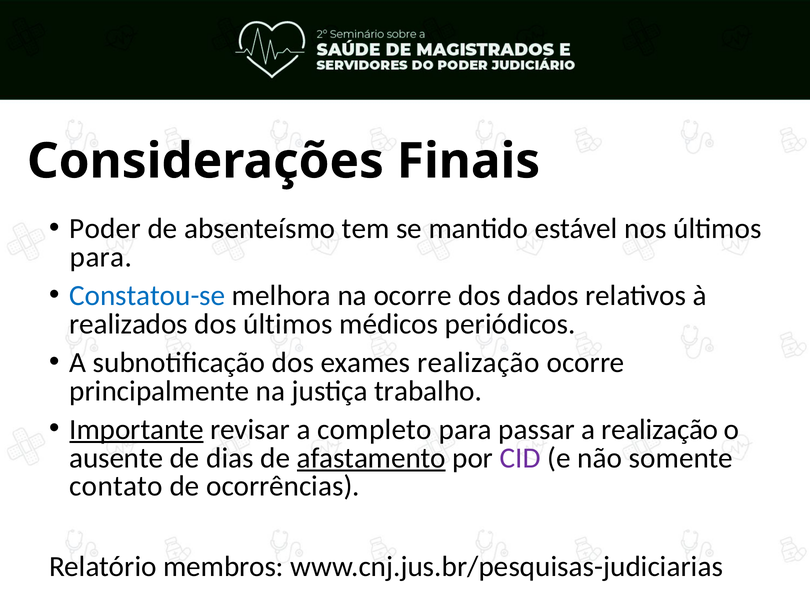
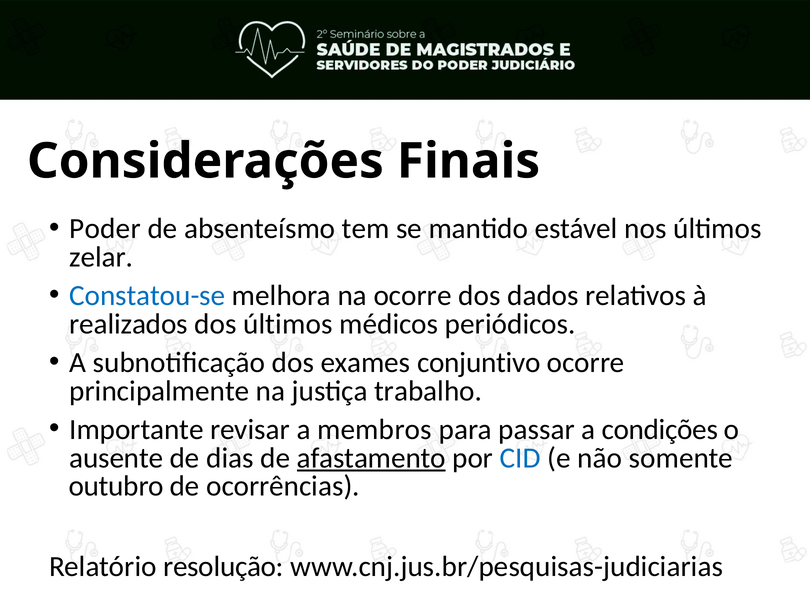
para at (101, 257): para -> zelar
exames realização: realização -> conjuntivo
Importante underline: present -> none
completo: completo -> membros
a realização: realização -> condições
CID colour: purple -> blue
contato: contato -> outubro
membros: membros -> resolução
